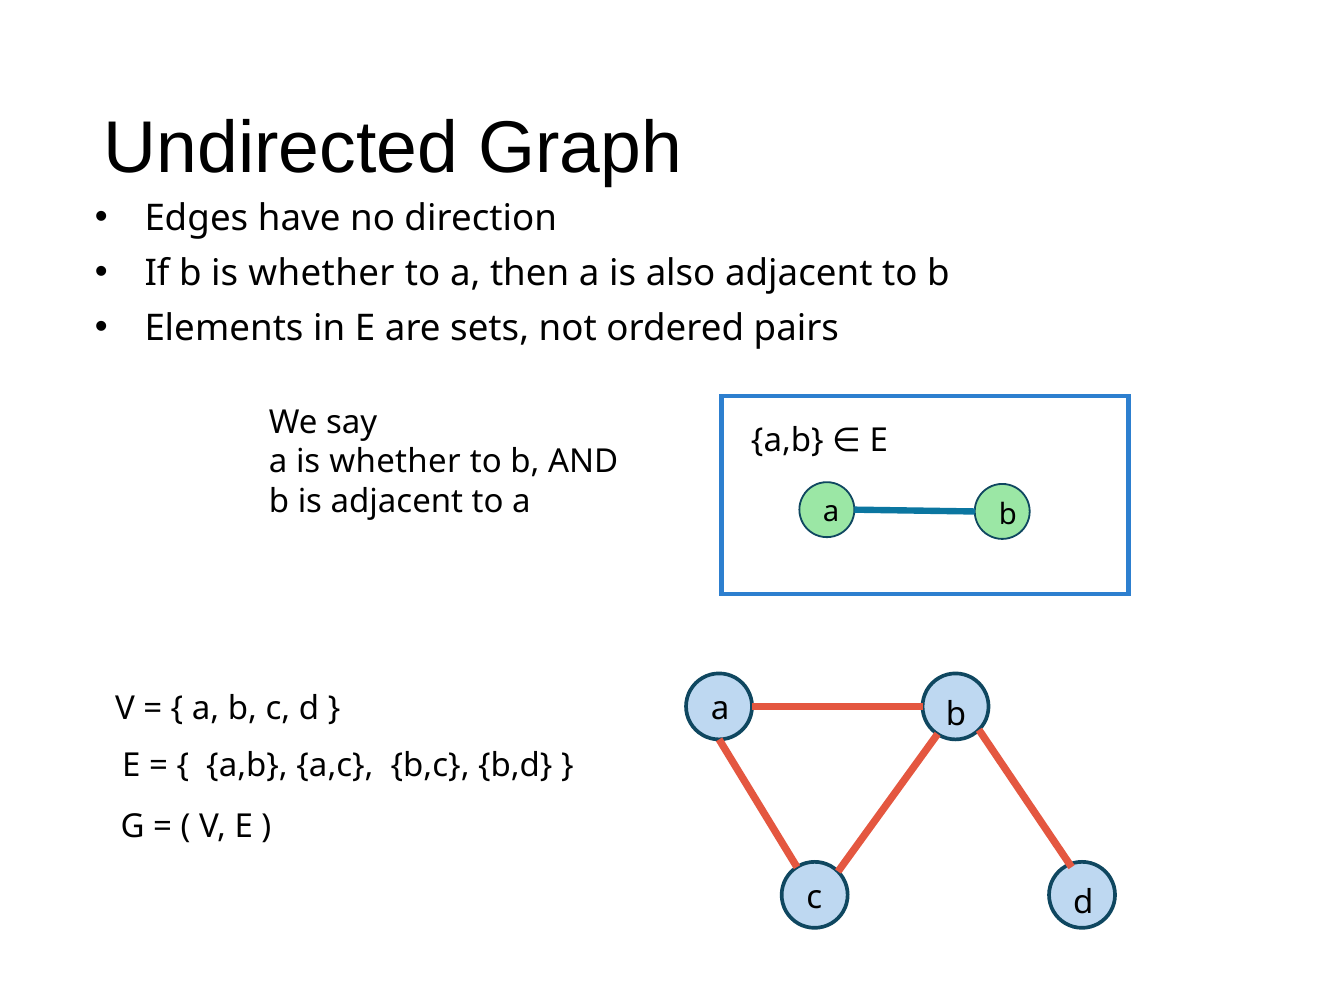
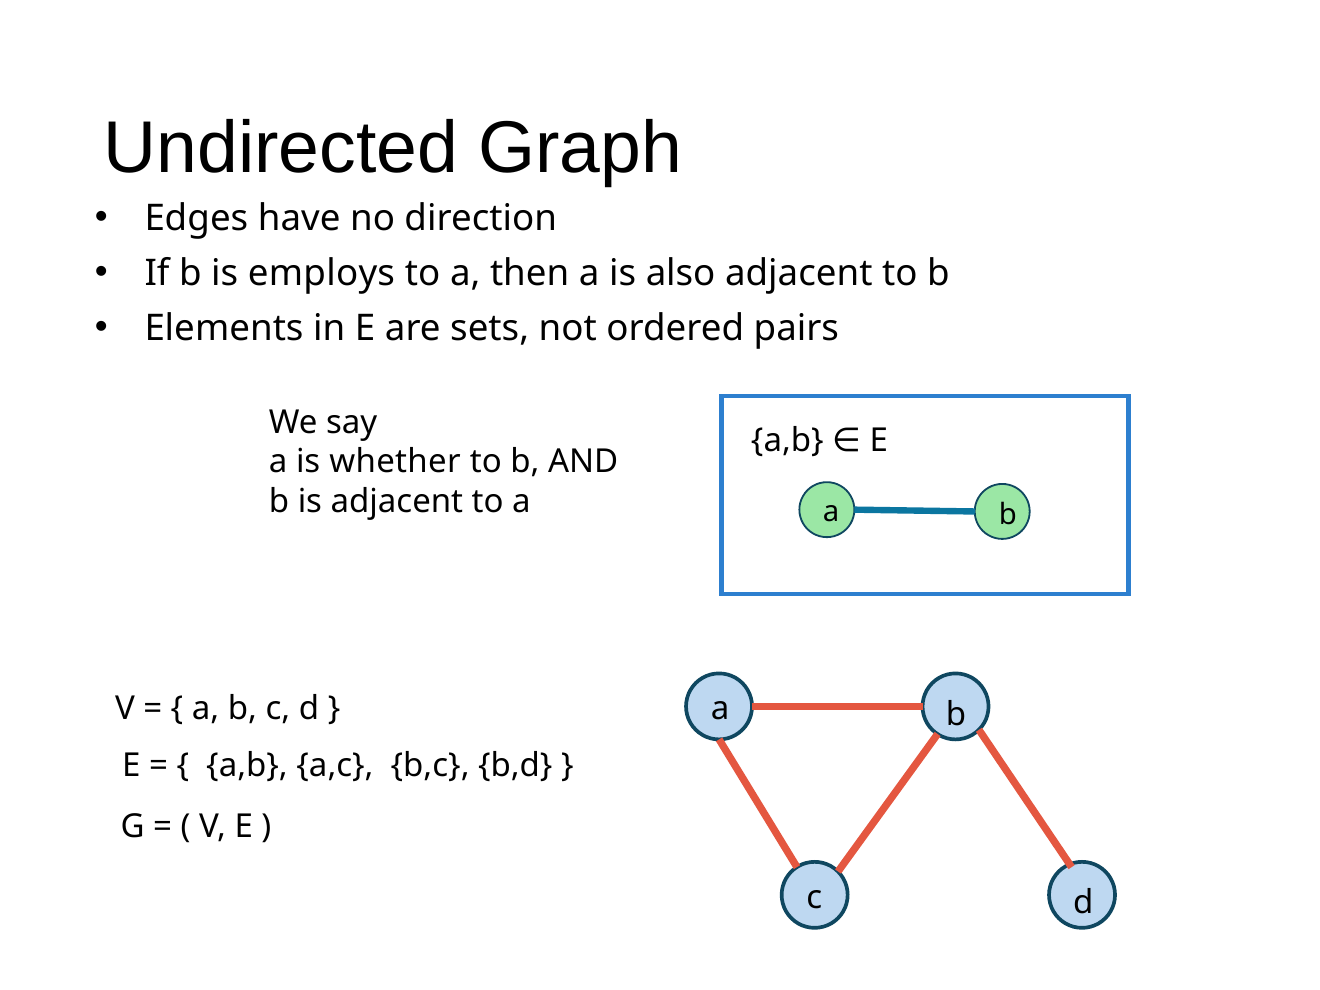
b is whether: whether -> employs
